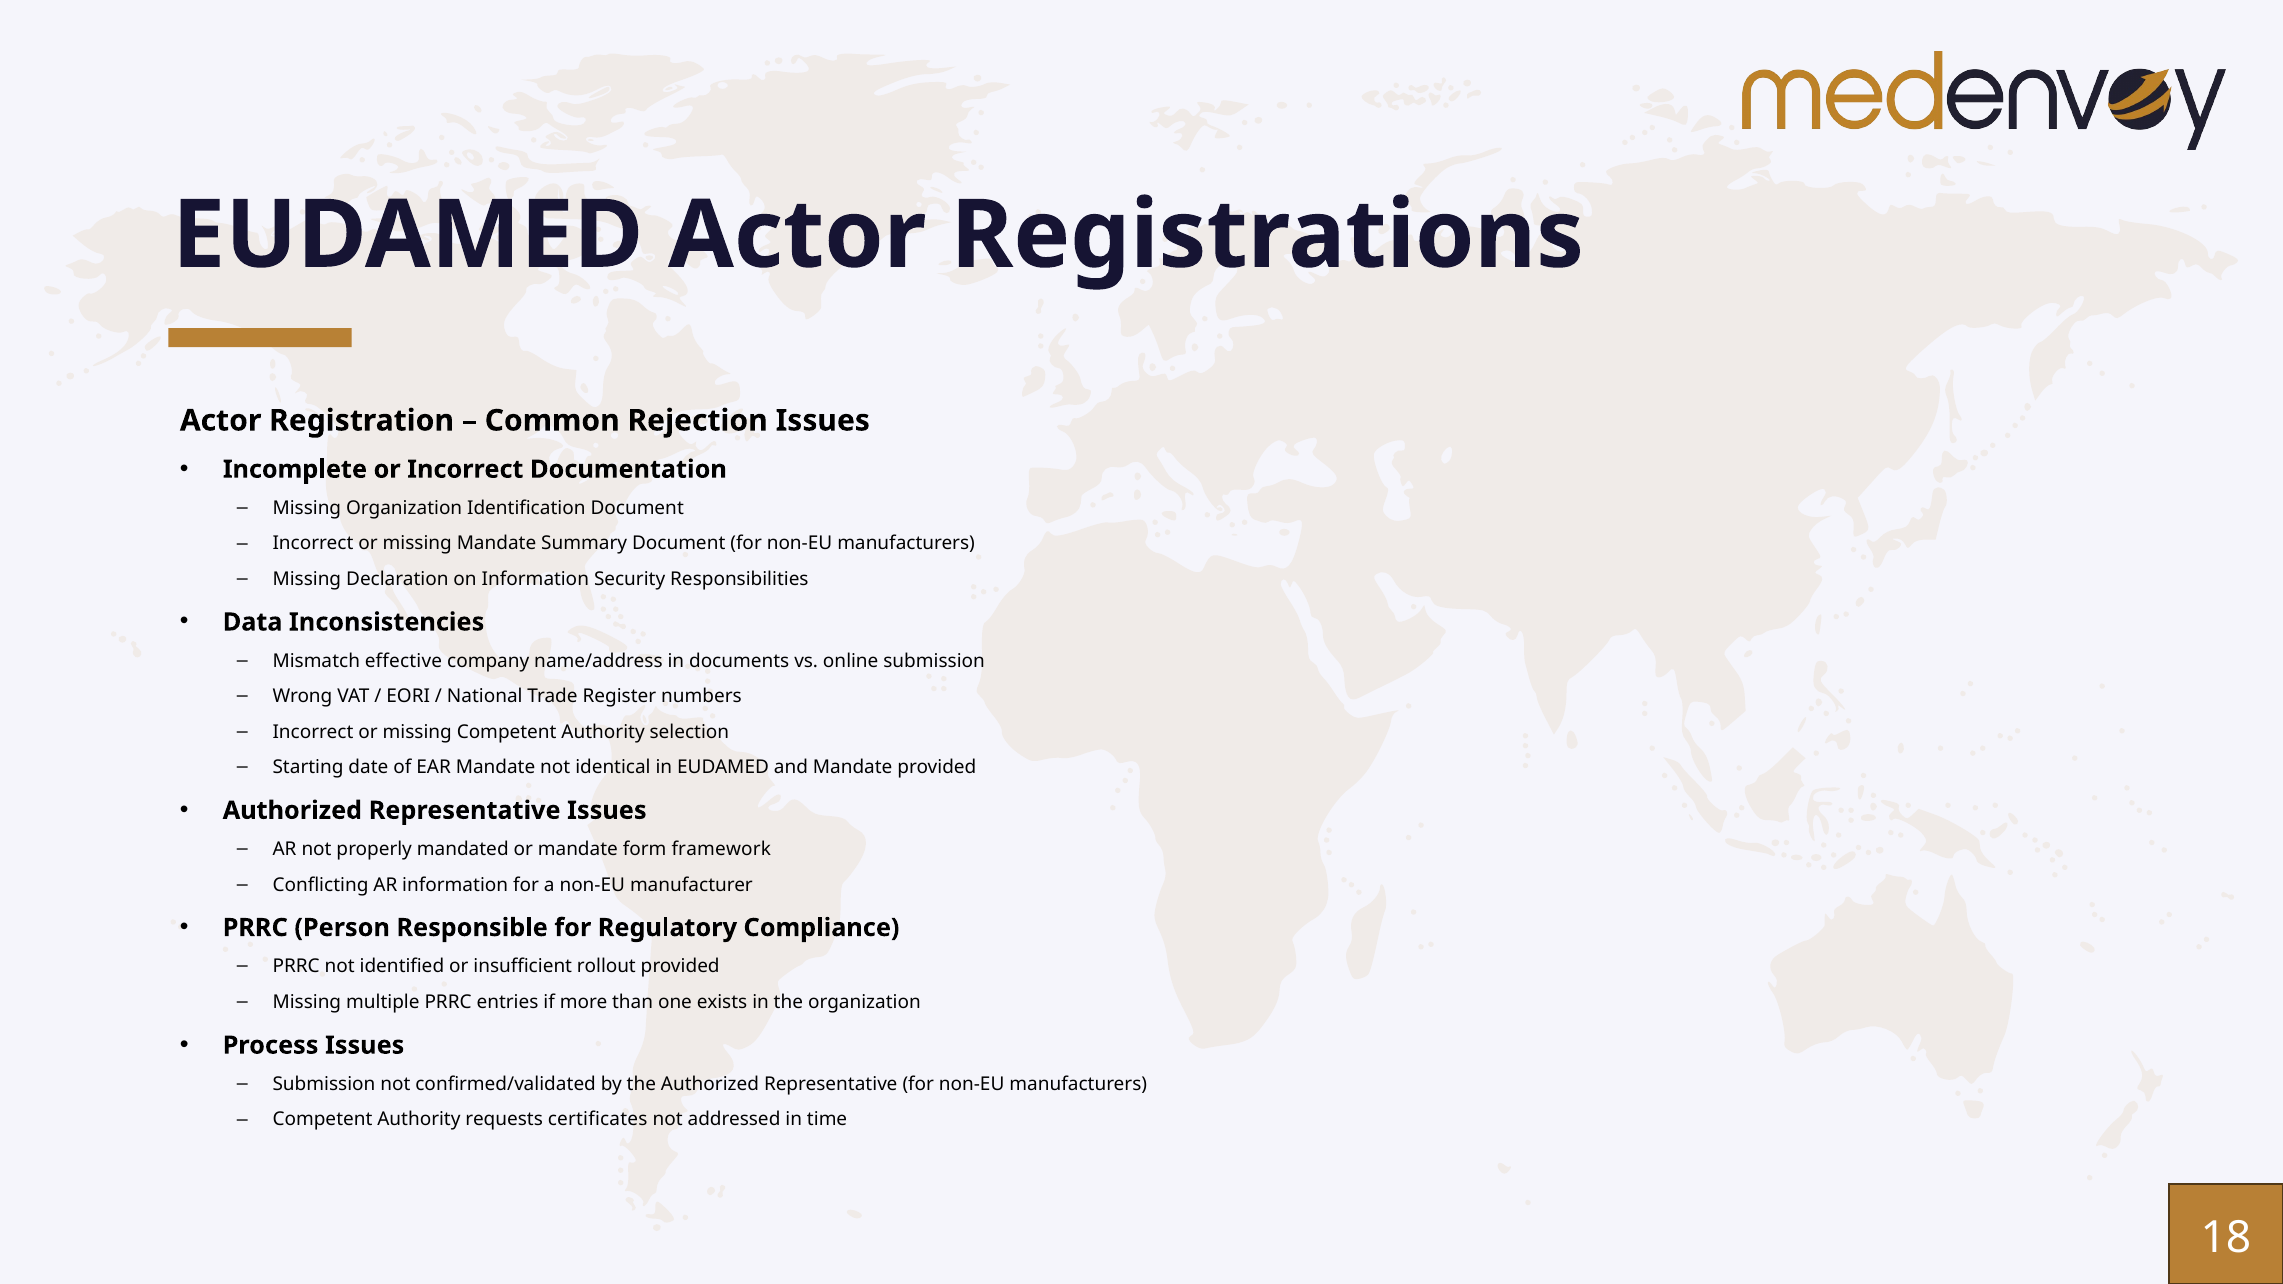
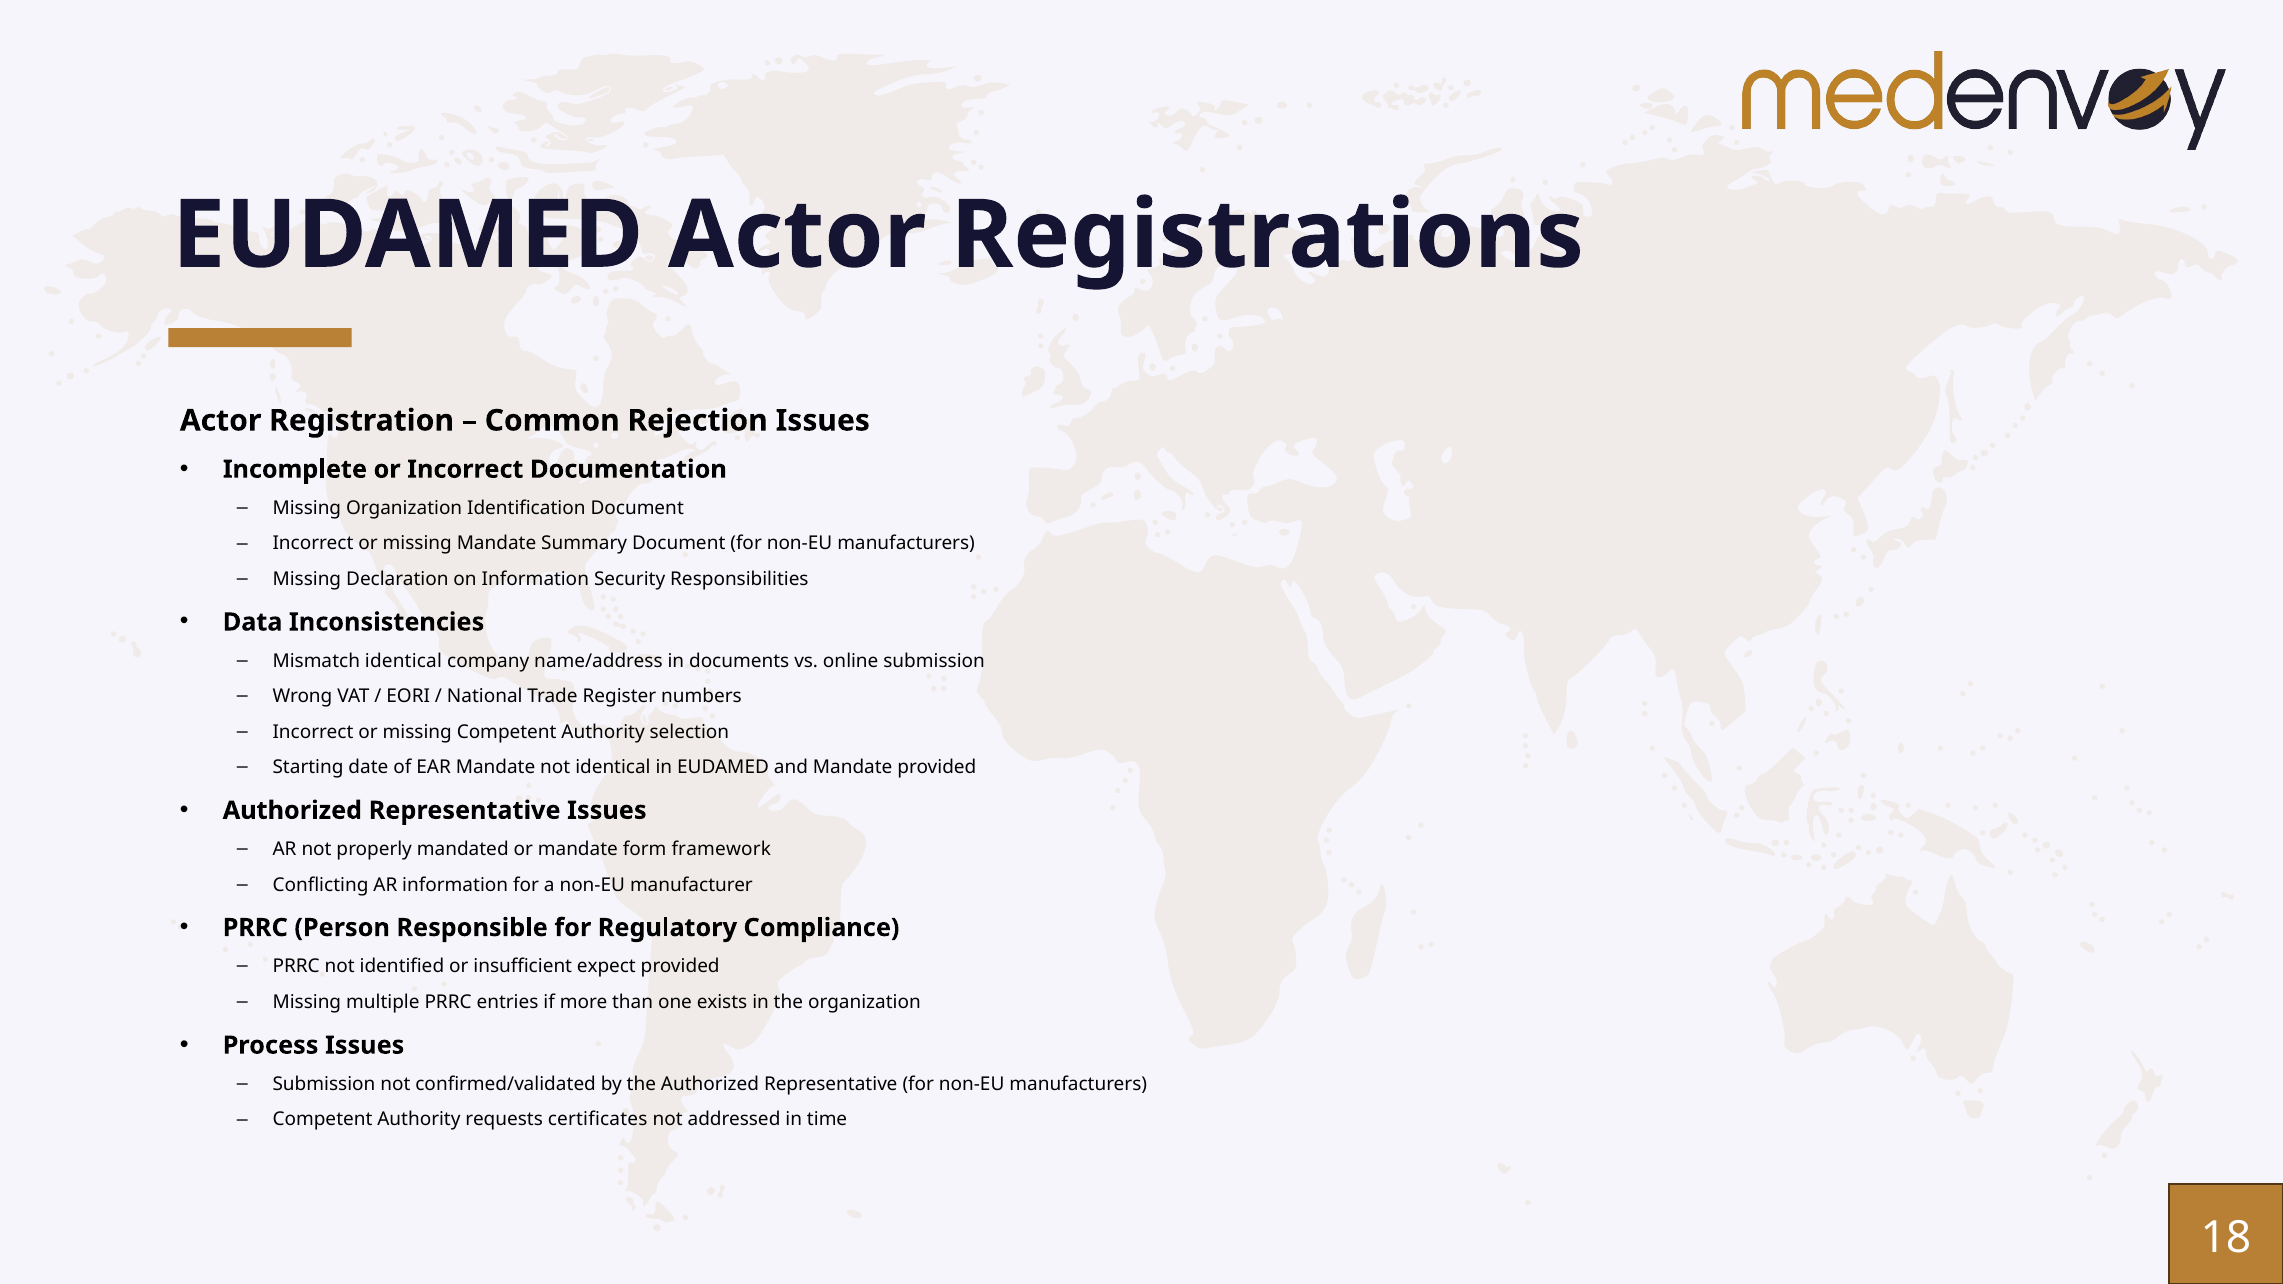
Mismatch effective: effective -> identical
rollout: rollout -> expect
